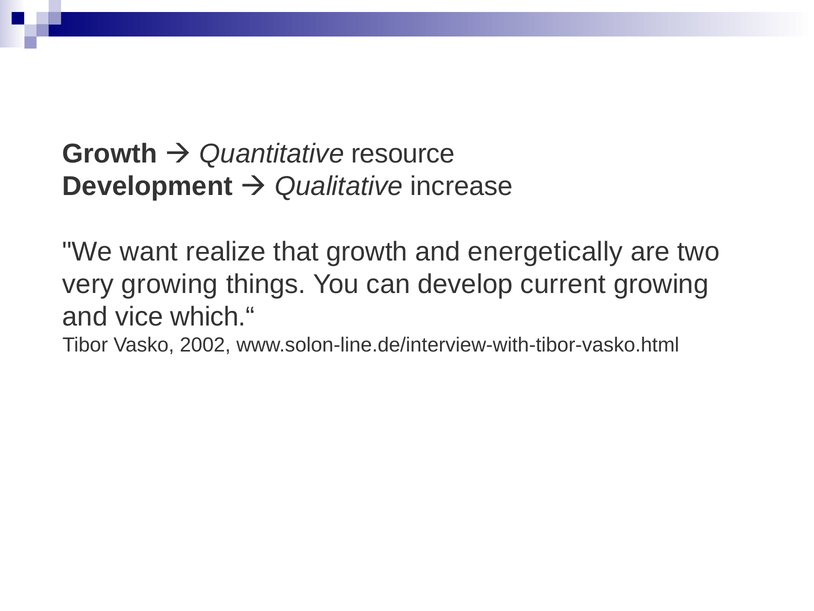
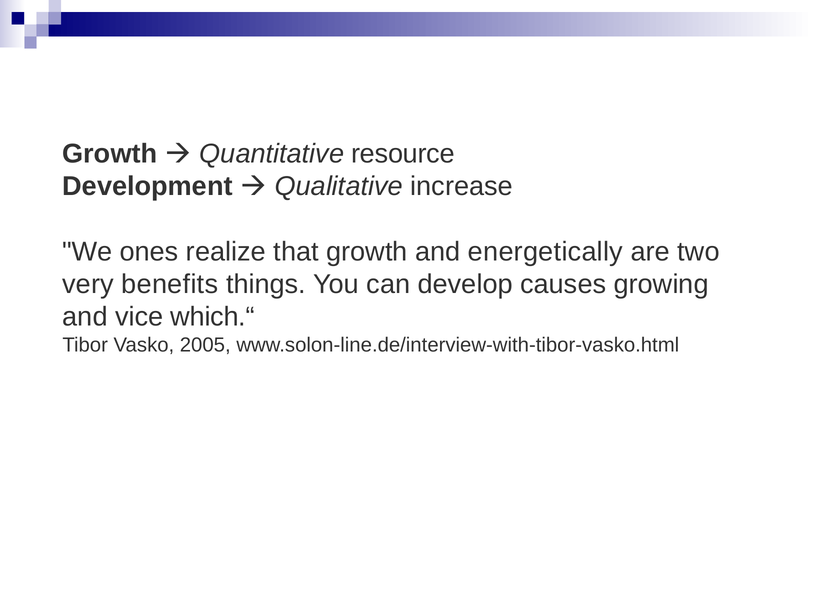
want: want -> ones
very growing: growing -> benefits
current: current -> causes
2002: 2002 -> 2005
